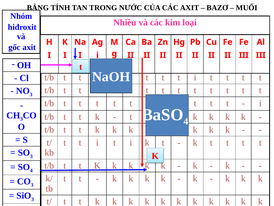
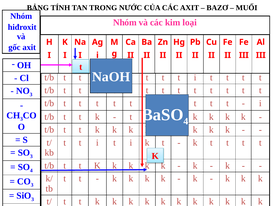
Nhiều at (125, 22): Nhiều -> Nhóm
